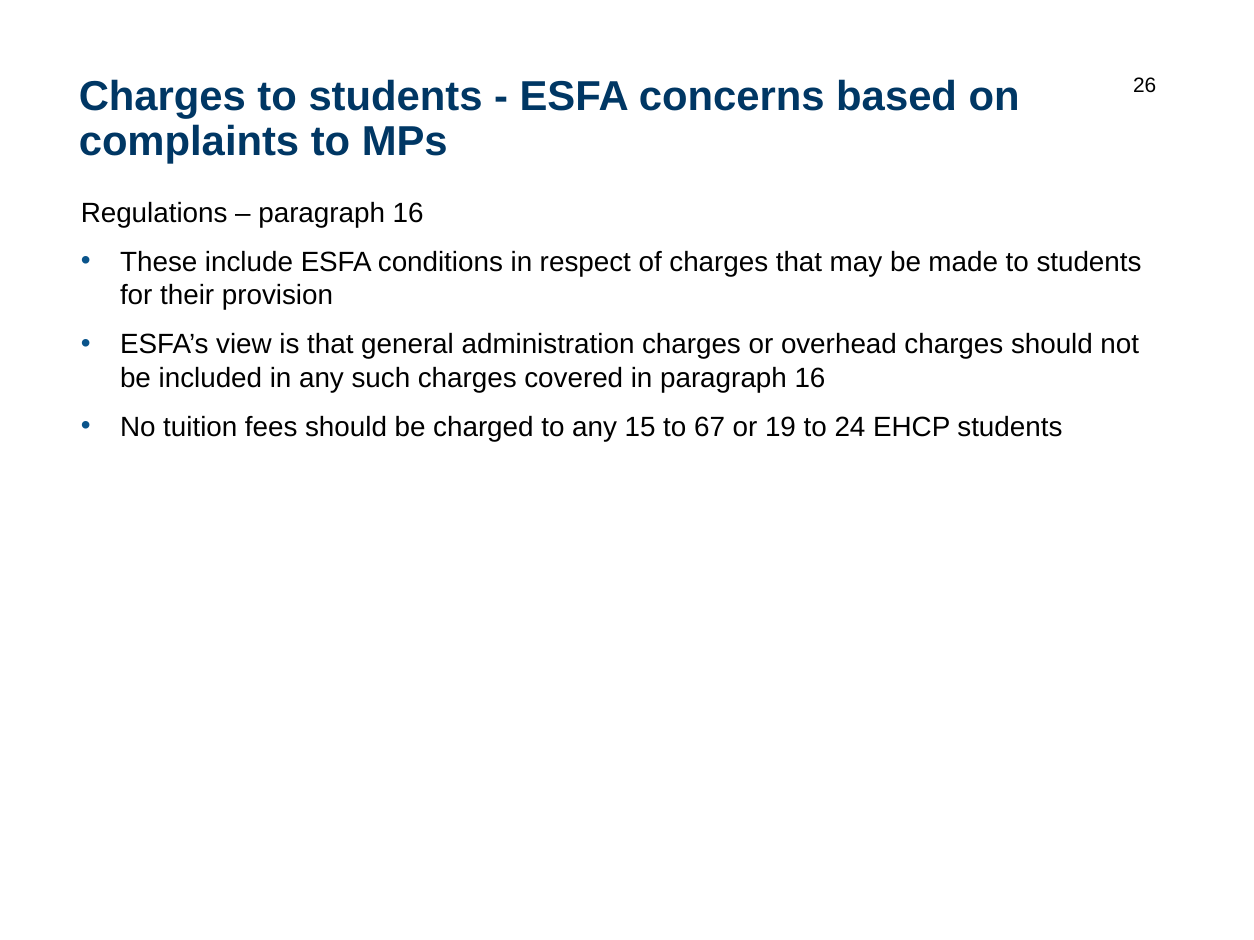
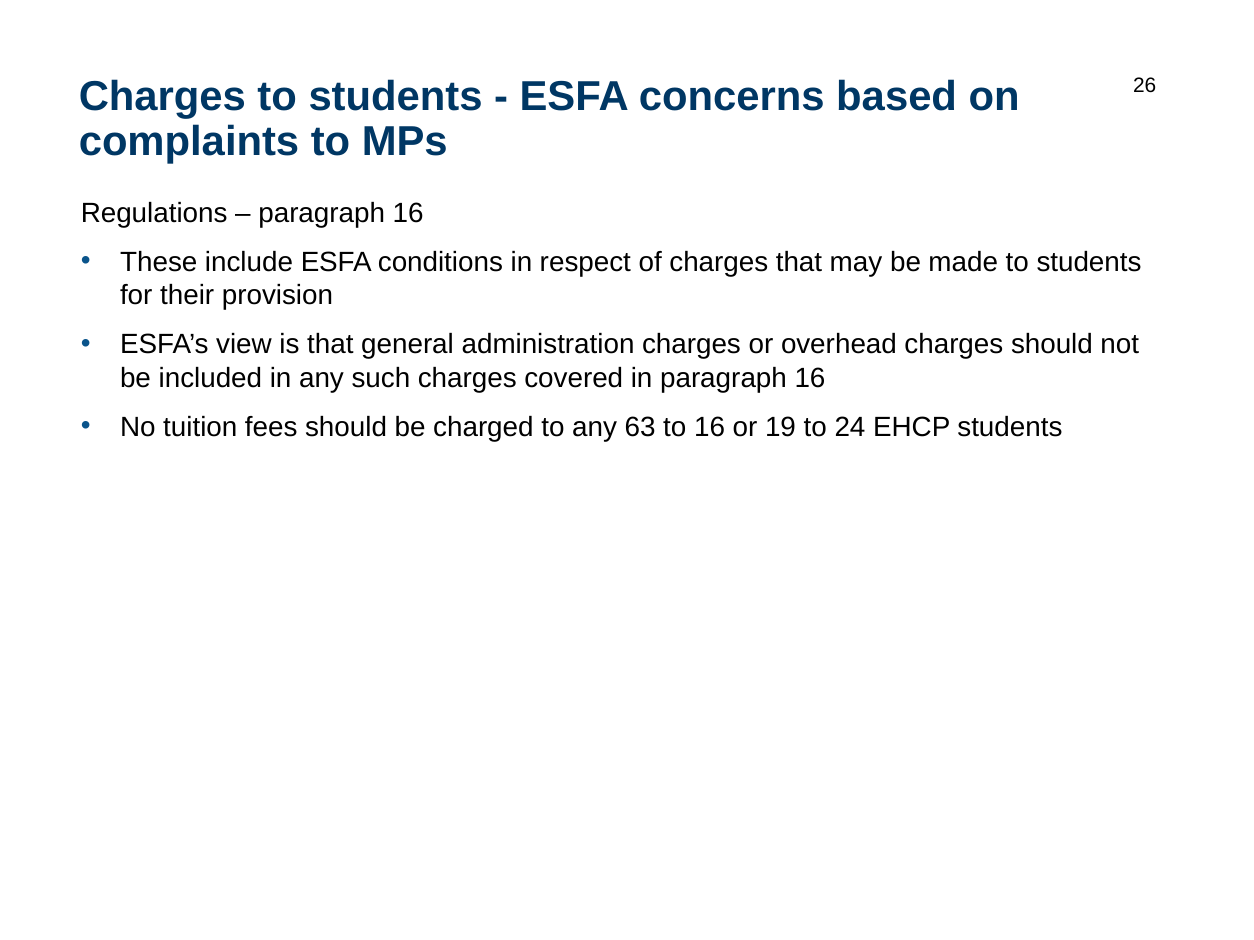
15: 15 -> 63
to 67: 67 -> 16
